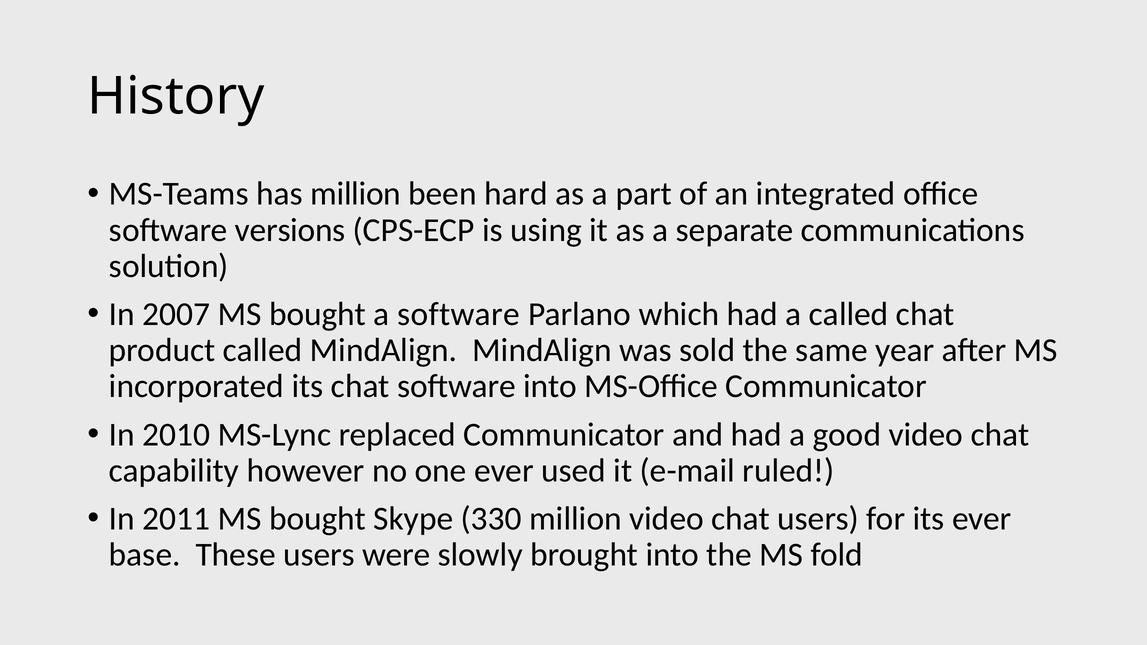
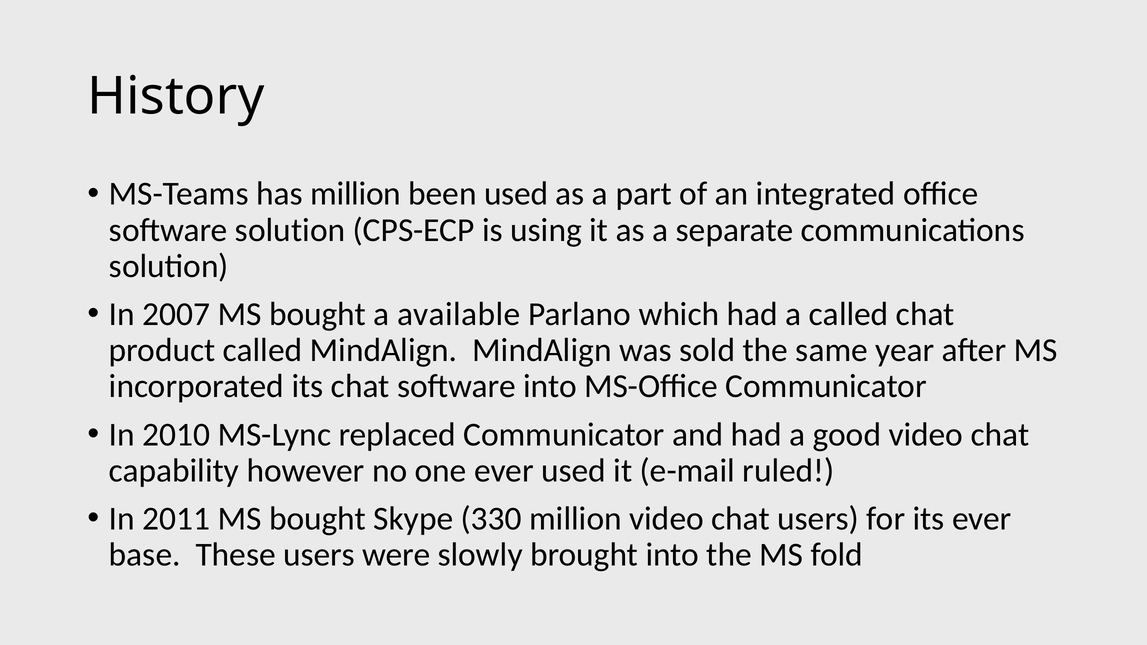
been hard: hard -> used
software versions: versions -> solution
a software: software -> available
